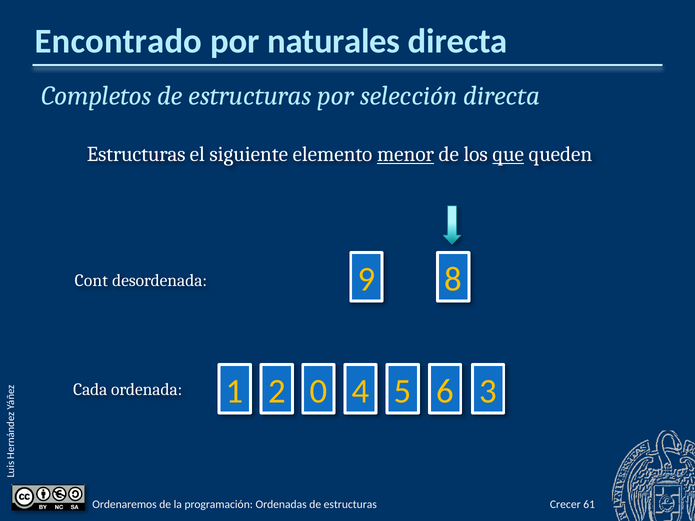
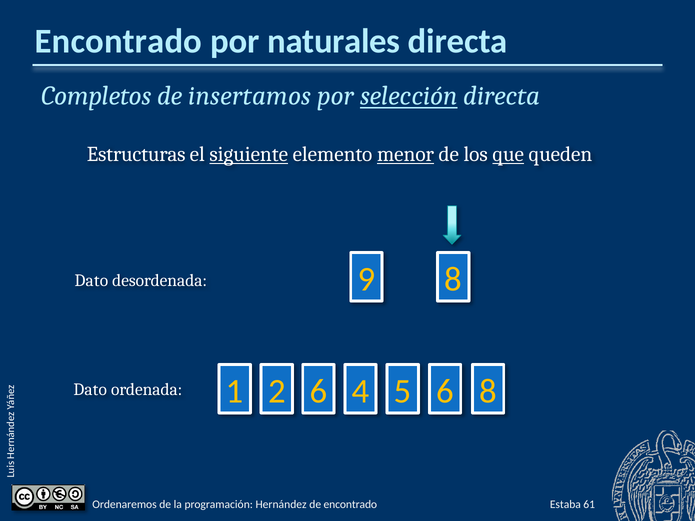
estructuras at (250, 96): estructuras -> insertamos
selección underline: none -> present
siguiente underline: none -> present
Cont at (91, 280): Cont -> Dato
1 0: 0 -> 6
4 3: 3 -> 8
Cada at (90, 390): Cada -> Dato
Ordenadas: Ordenadas -> Hernández
estructuras at (350, 504): estructuras -> encontrado
Crecer: Crecer -> Estaba
